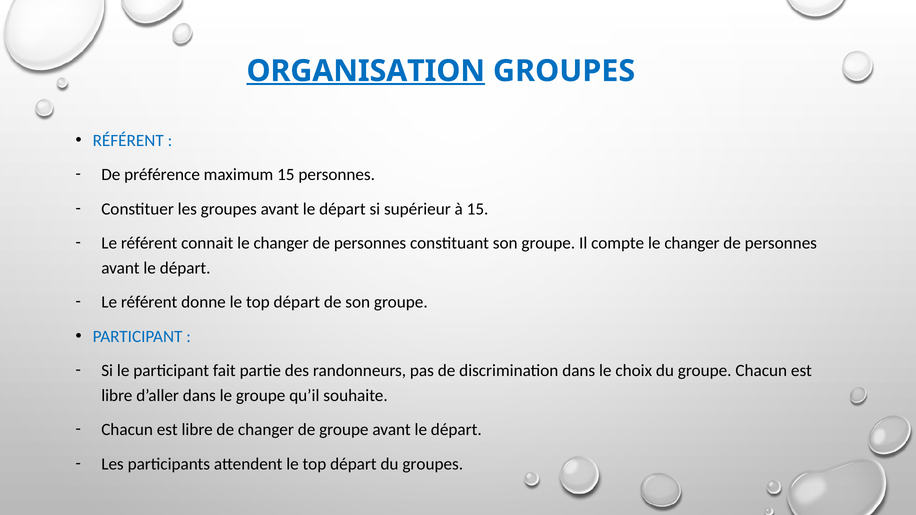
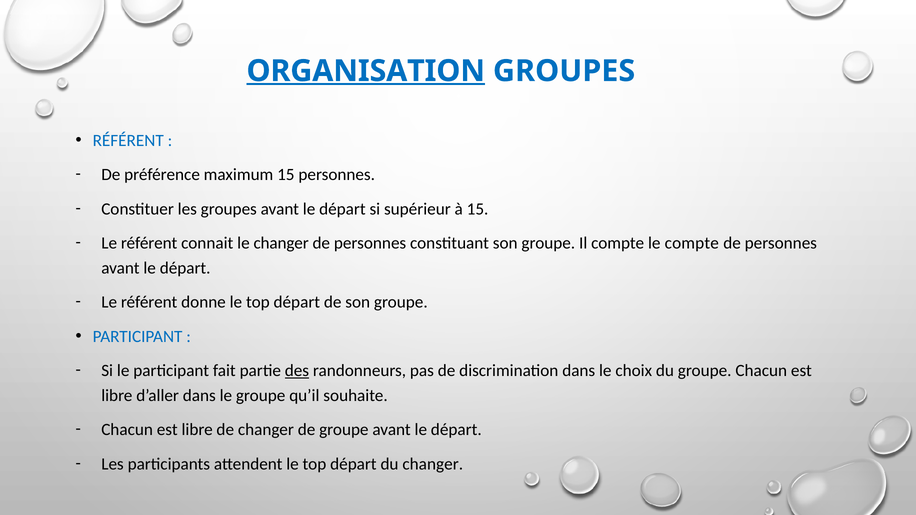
compte le changer: changer -> compte
des underline: none -> present
du groupes: groupes -> changer
